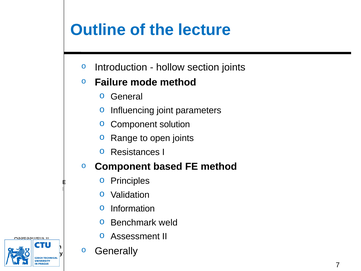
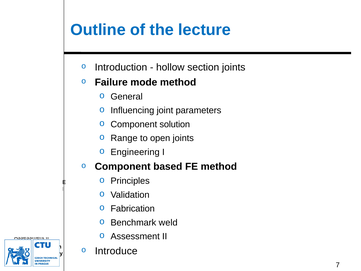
Resistances: Resistances -> Engineering
Information: Information -> Fabrication
Generally: Generally -> Introduce
